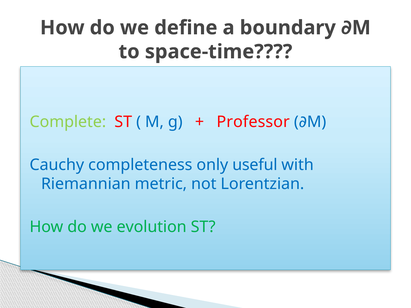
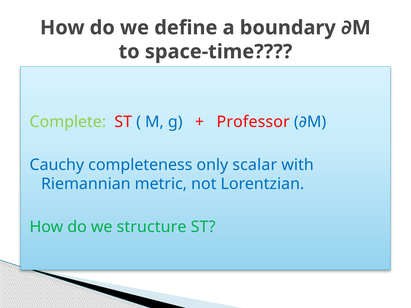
useful: useful -> scalar
evolution: evolution -> structure
